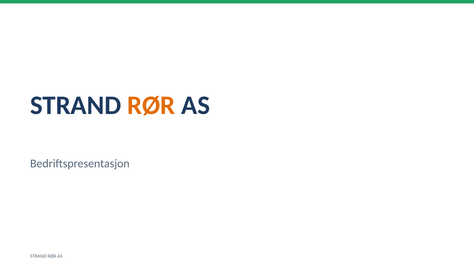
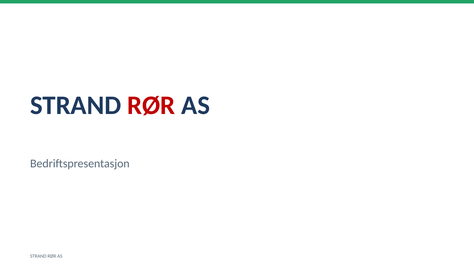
RØR at (151, 105) colour: orange -> red
